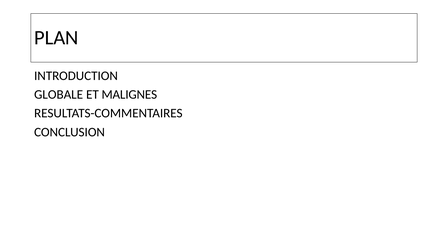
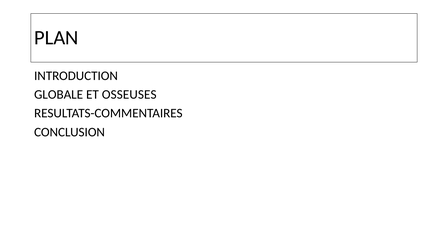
MALIGNES: MALIGNES -> OSSEUSES
